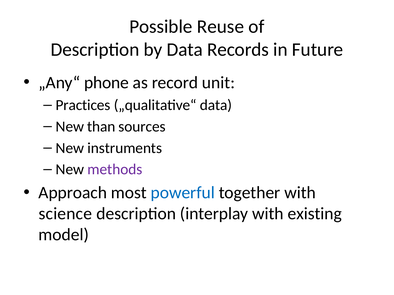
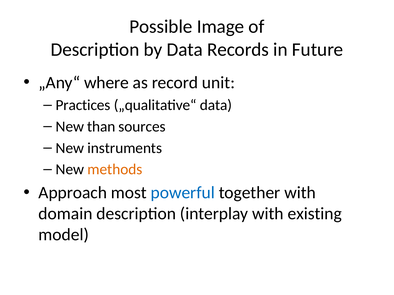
Reuse: Reuse -> Image
phone: phone -> where
methods colour: purple -> orange
science: science -> domain
